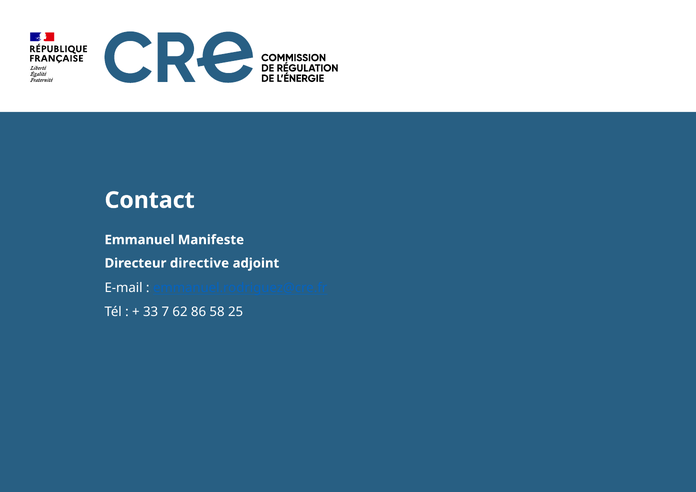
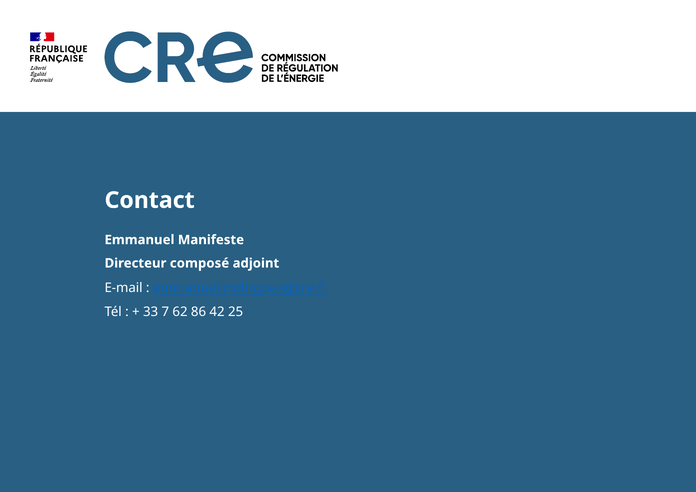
directive: directive -> composé
58: 58 -> 42
